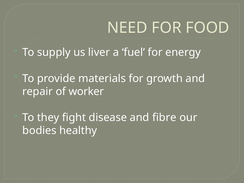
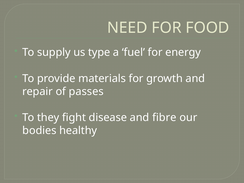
liver: liver -> type
worker: worker -> passes
